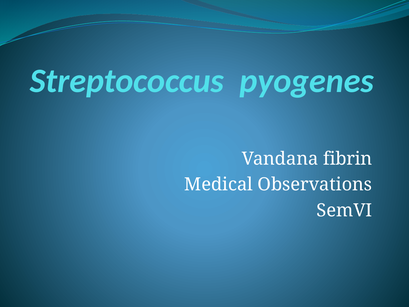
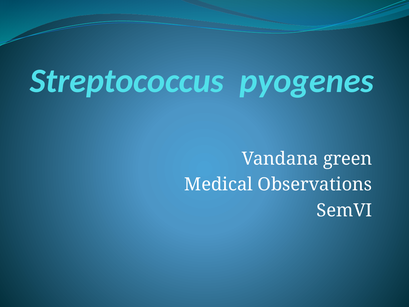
fibrin: fibrin -> green
